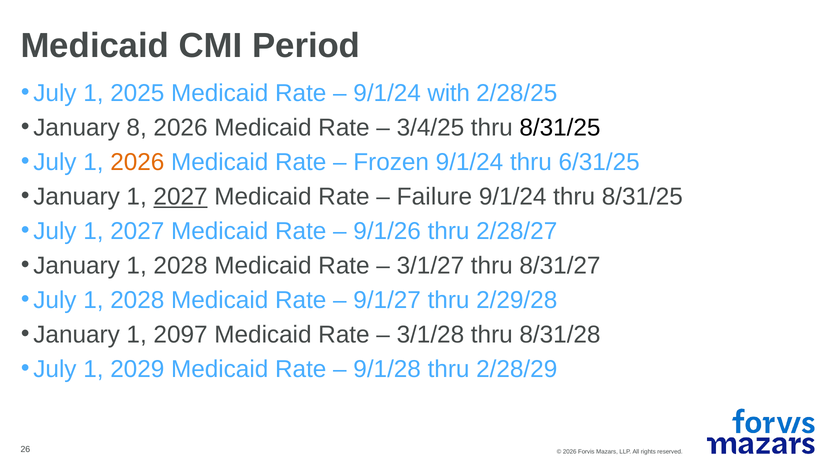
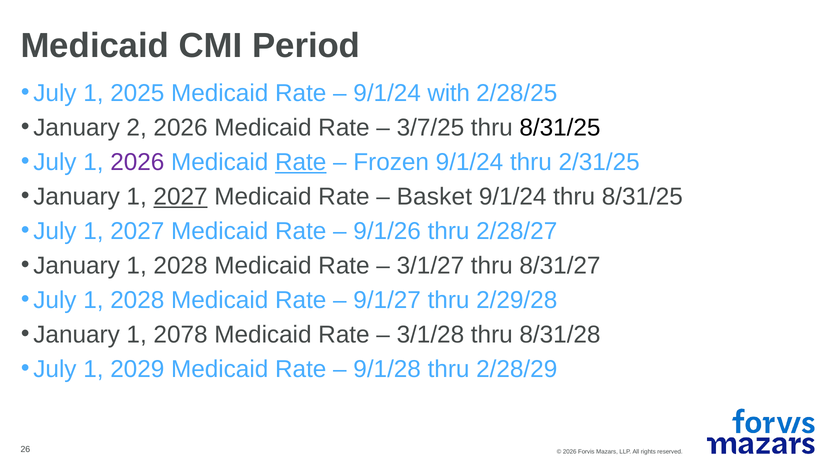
8: 8 -> 2
3/4/25: 3/4/25 -> 3/7/25
2026 at (137, 162) colour: orange -> purple
Rate at (301, 162) underline: none -> present
6/31/25: 6/31/25 -> 2/31/25
Failure: Failure -> Basket
2097: 2097 -> 2078
